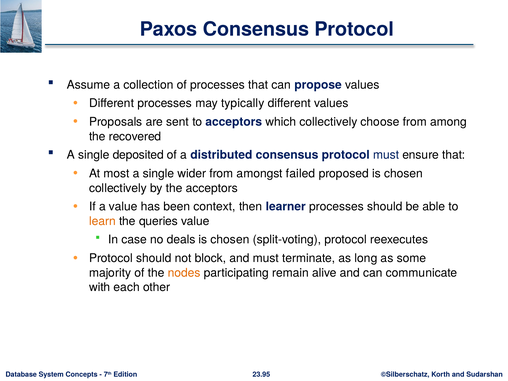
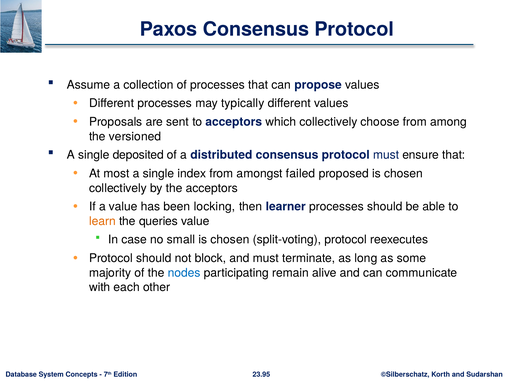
recovered: recovered -> versioned
wider: wider -> index
context: context -> locking
deals: deals -> small
nodes colour: orange -> blue
